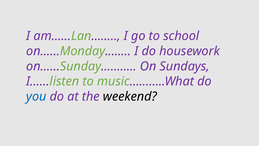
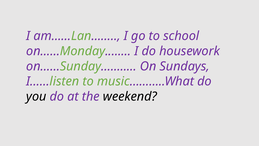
you colour: blue -> black
